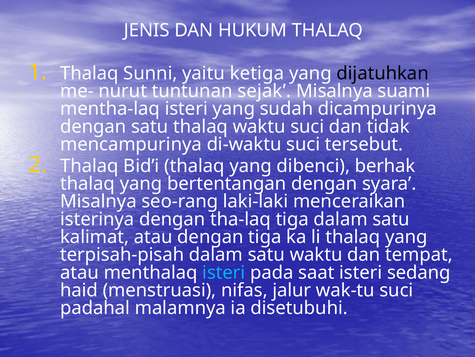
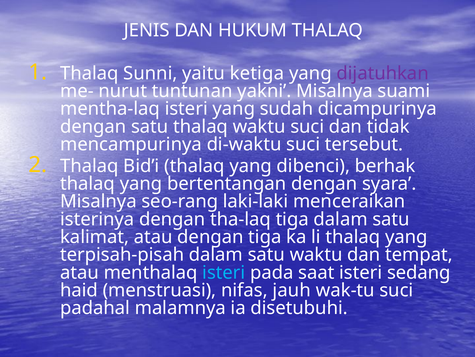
dijatuhkan colour: black -> purple
sejak: sejak -> yakni
jalur: jalur -> jauh
